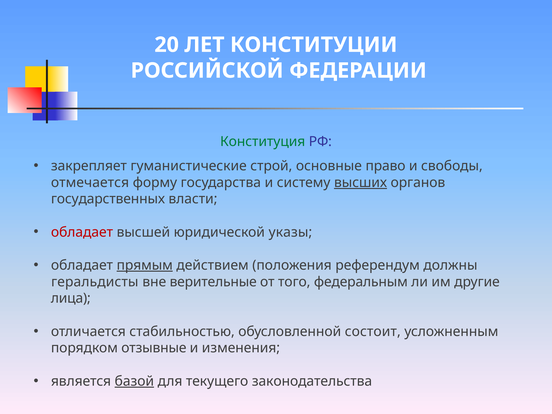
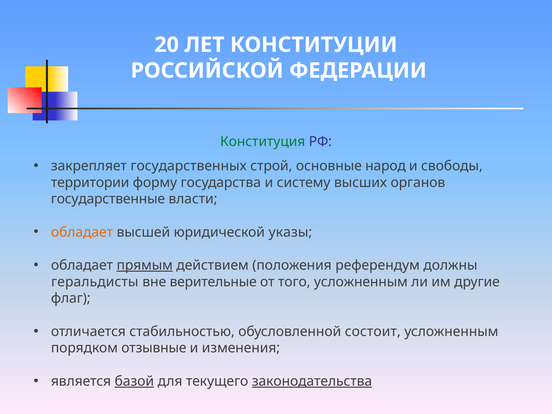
гуманистические: гуманистические -> государственных
право: право -> народ
отмечается: отмечается -> территории
высших underline: present -> none
государственных: государственных -> государственные
обладает at (82, 232) colour: red -> orange
того федеральным: федеральным -> усложненным
лица: лица -> флаг
законодательства underline: none -> present
